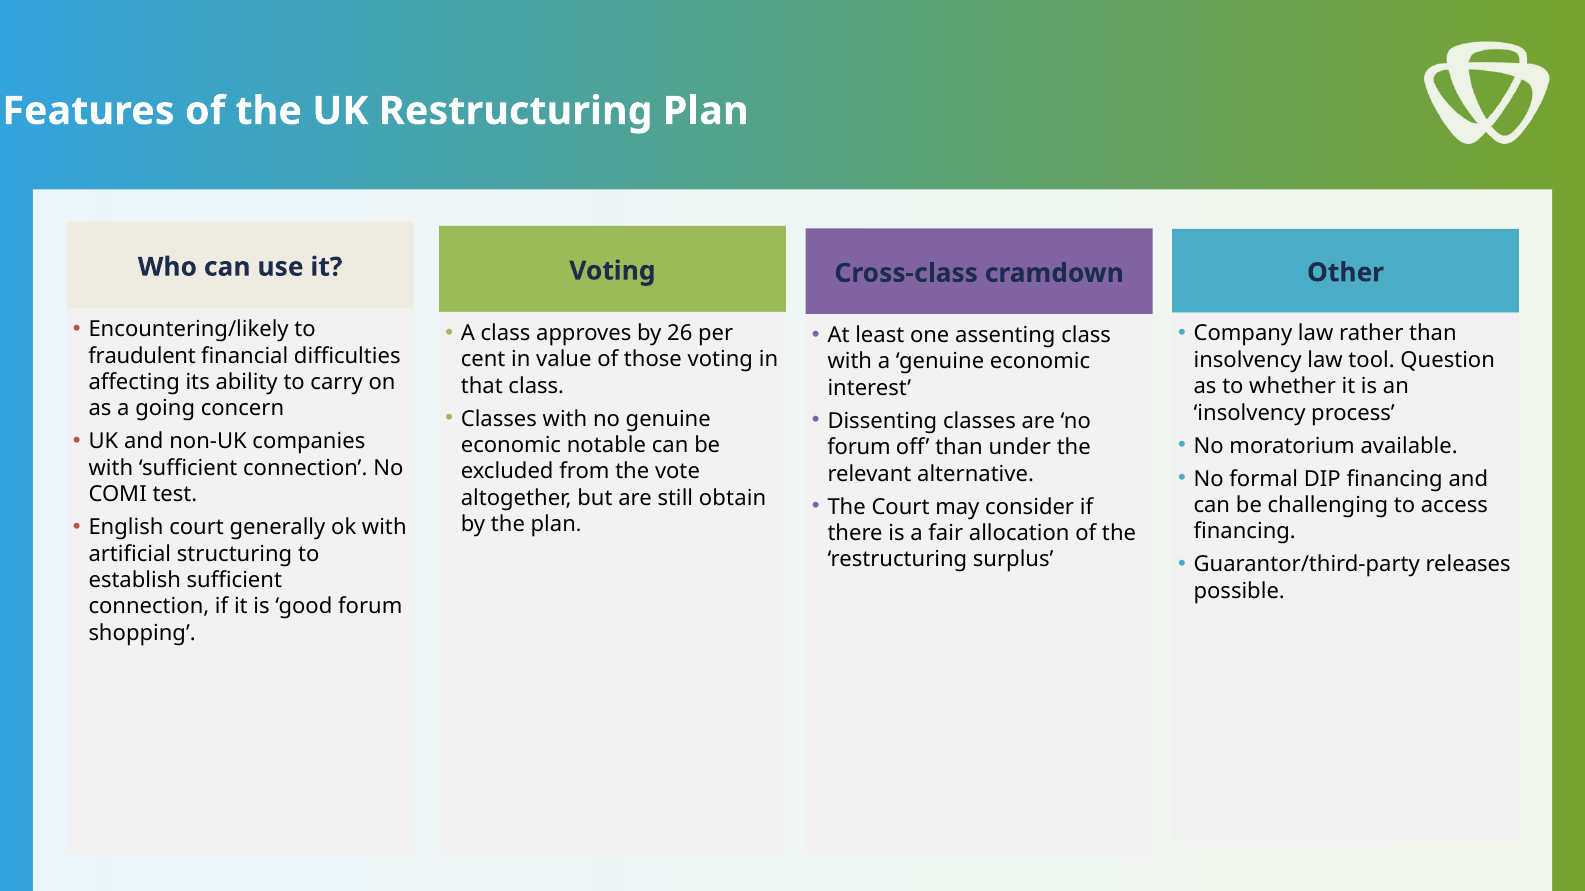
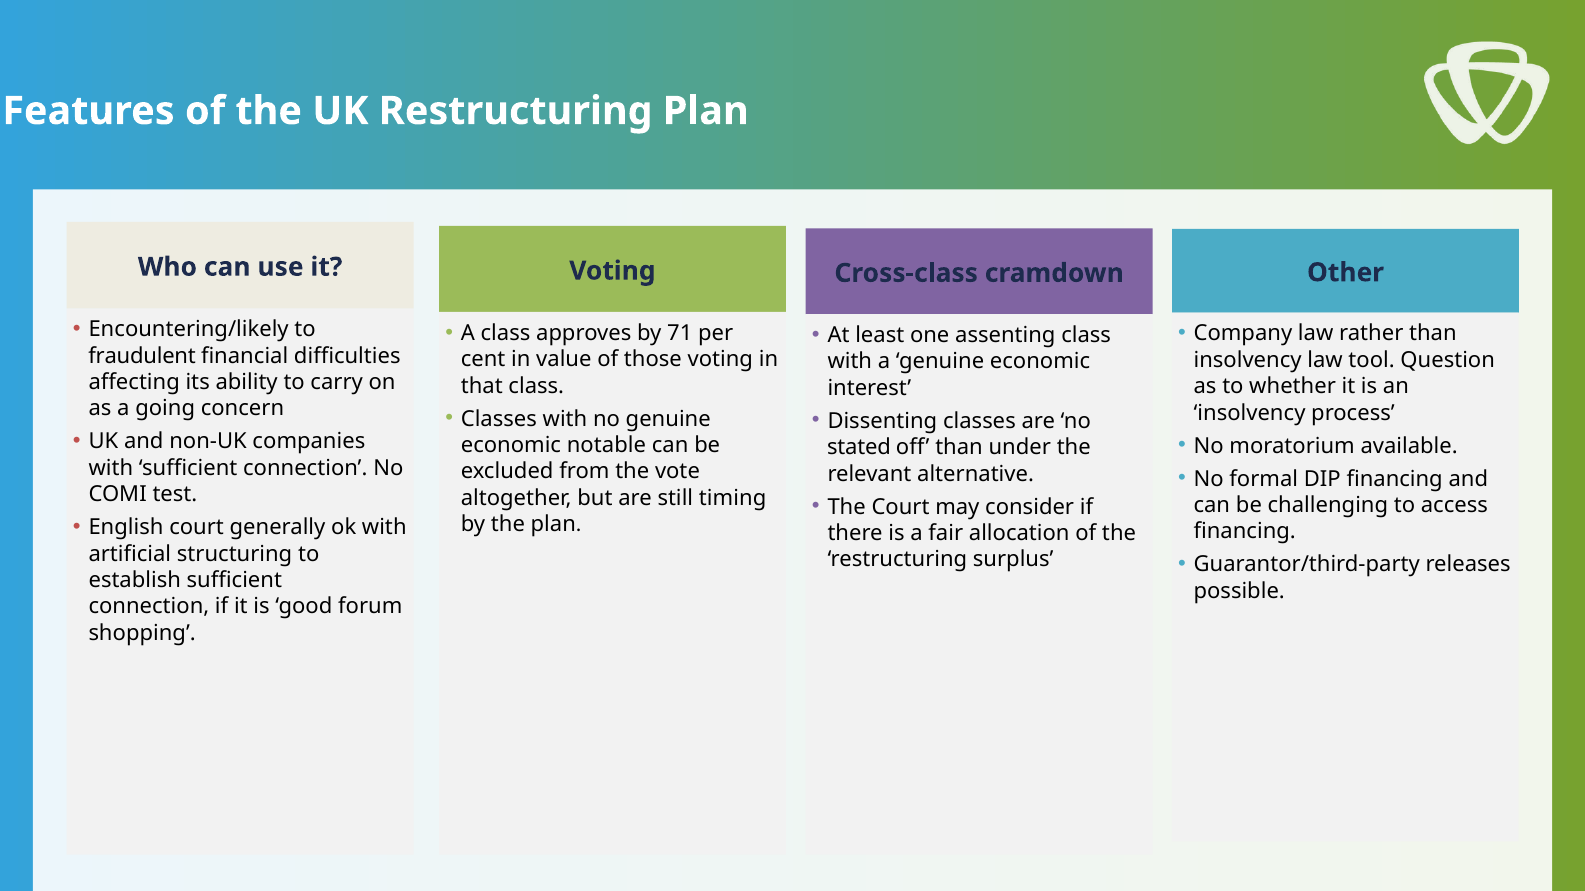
26: 26 -> 71
forum at (859, 448): forum -> stated
obtain: obtain -> timing
